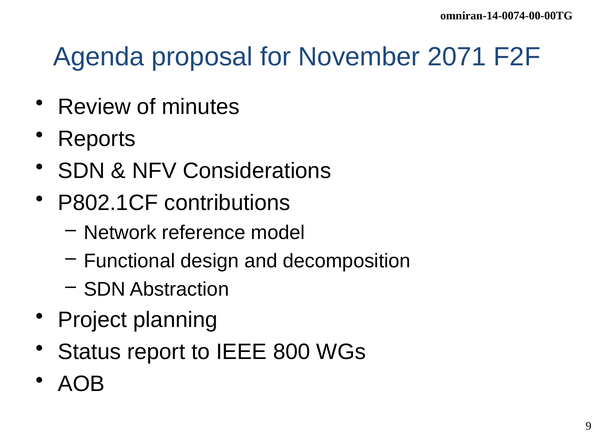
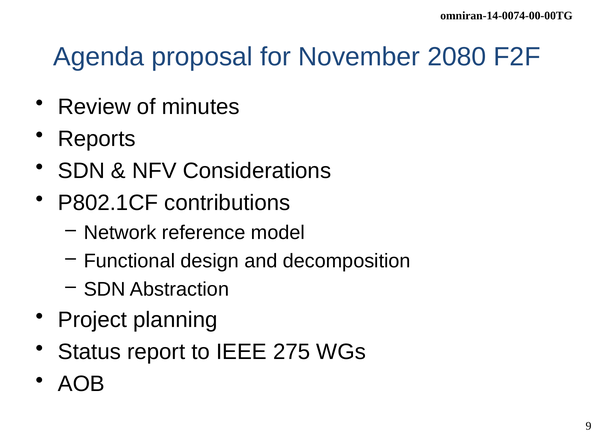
2071: 2071 -> 2080
800: 800 -> 275
